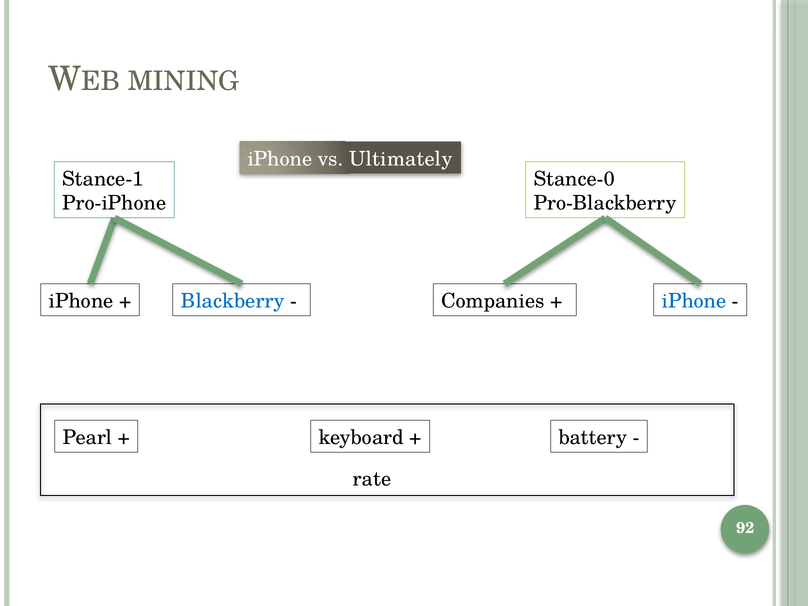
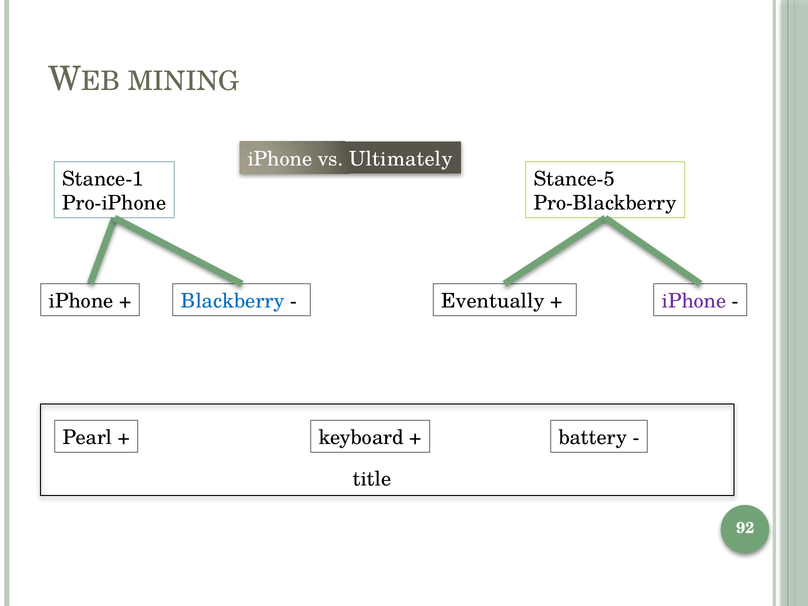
Stance-0: Stance-0 -> Stance-5
Companies: Companies -> Eventually
iPhone at (694, 301) colour: blue -> purple
rate: rate -> title
